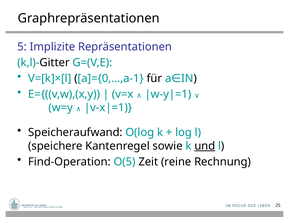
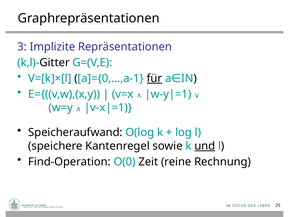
5: 5 -> 3
für underline: none -> present
O(5: O(5 -> O(0
